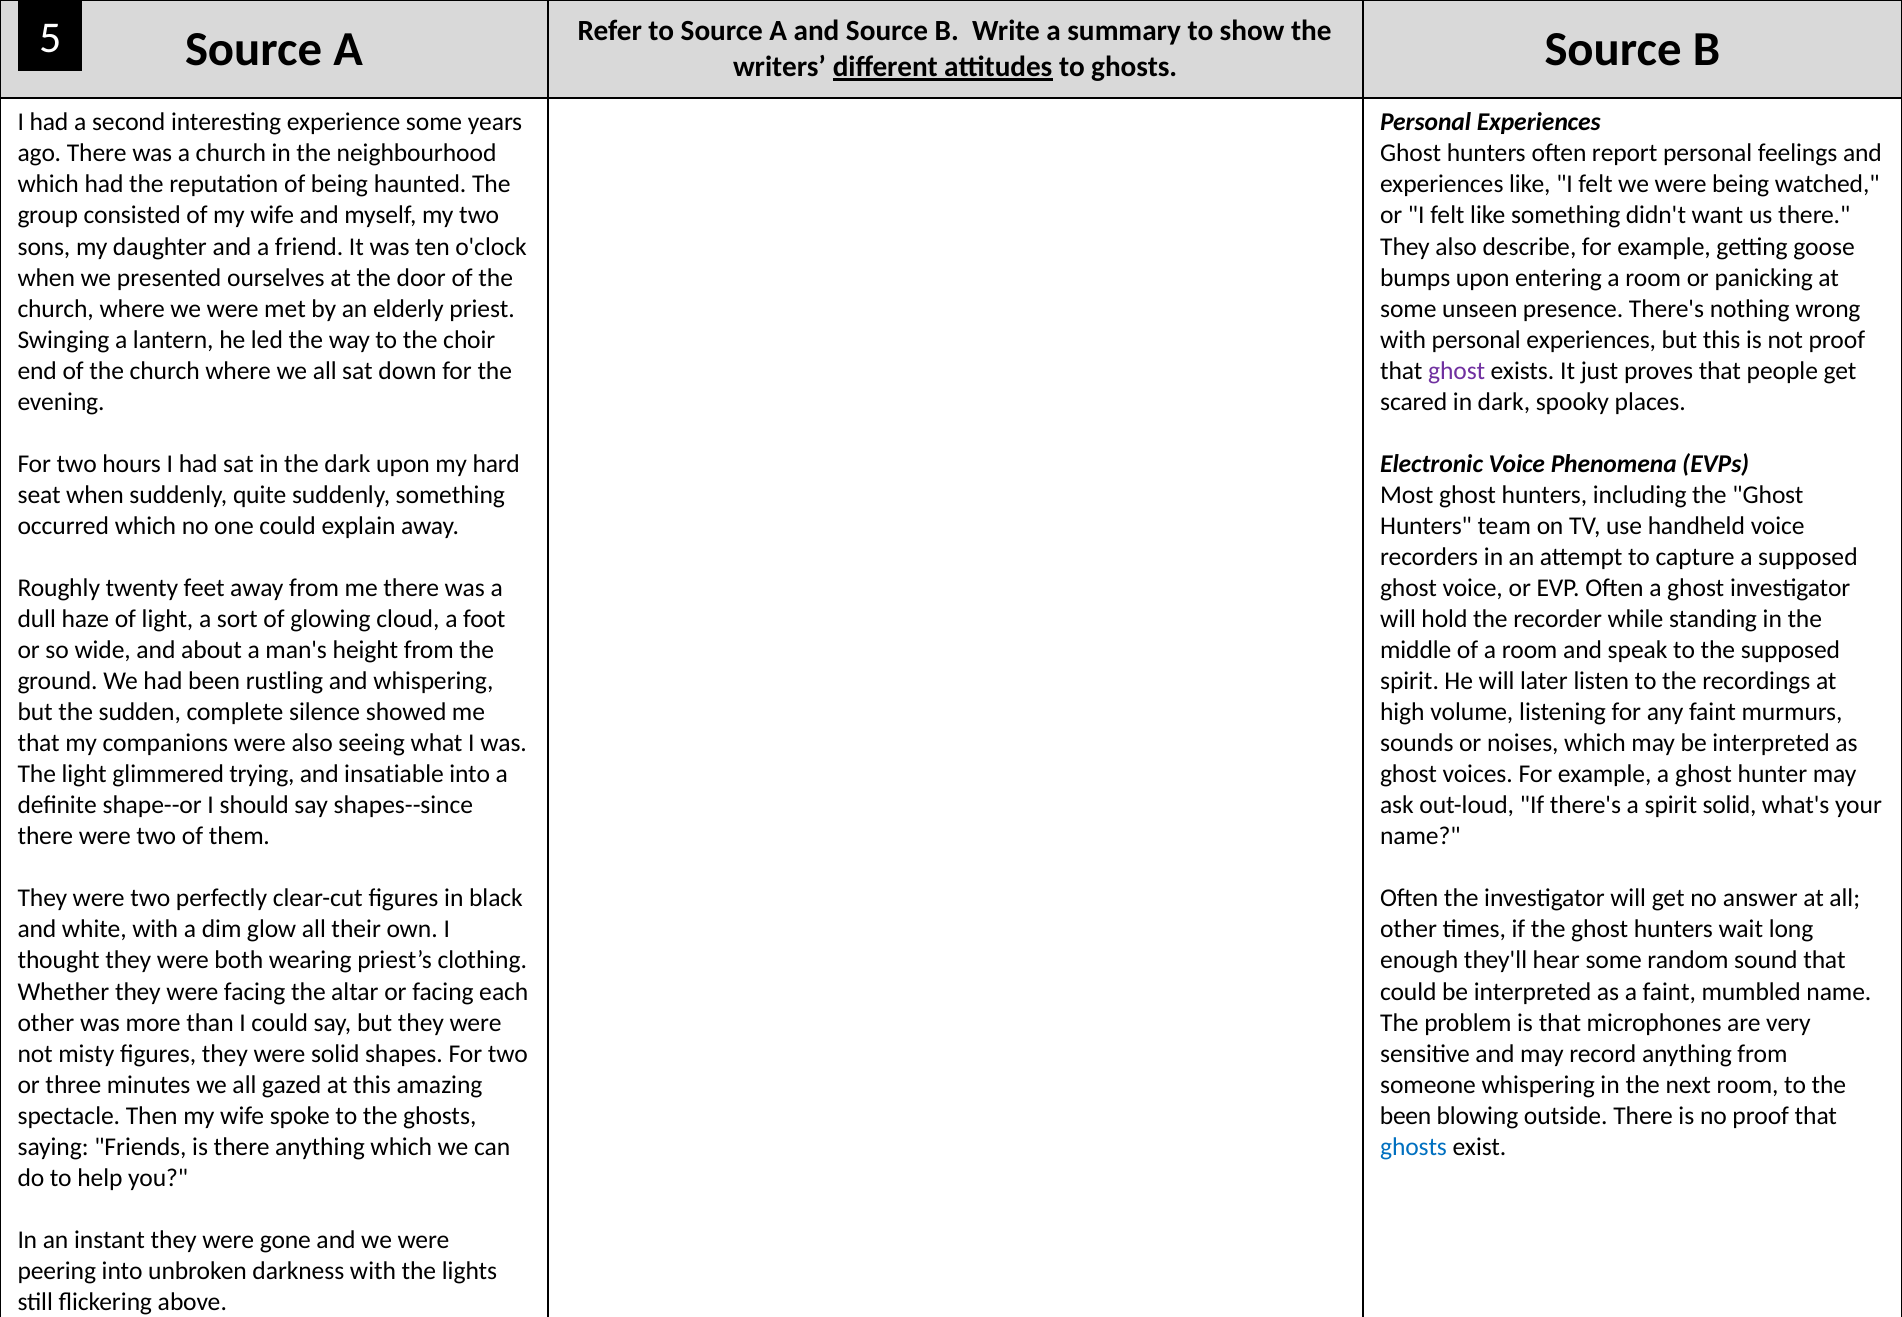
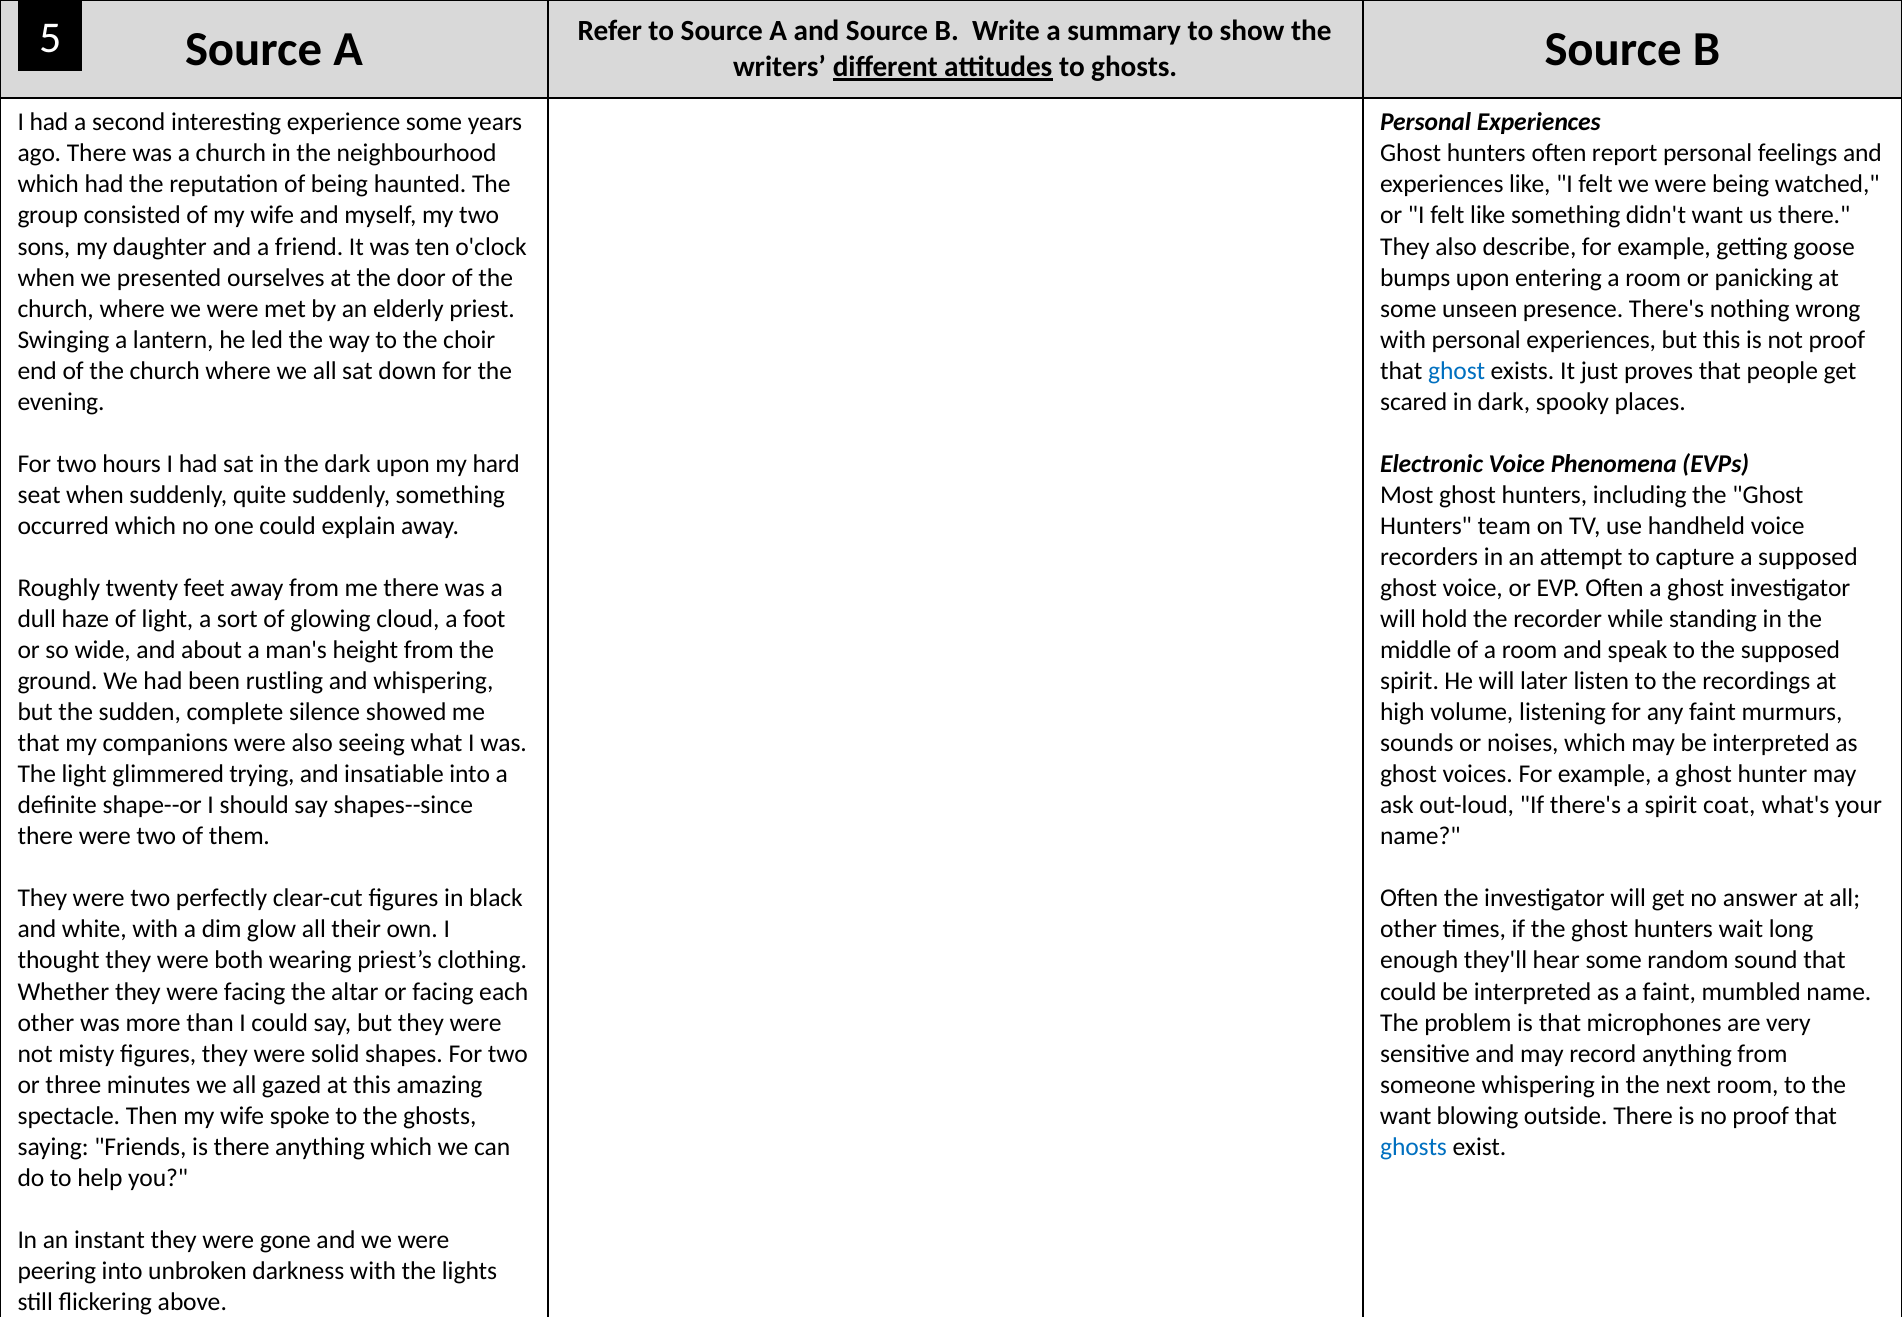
ghost at (1457, 371) colour: purple -> blue
spirit solid: solid -> coat
been at (1406, 1116): been -> want
